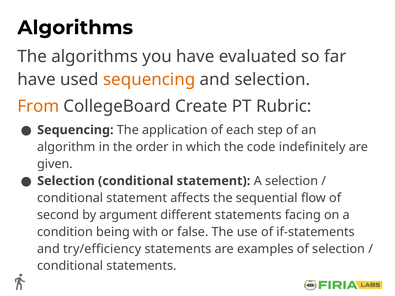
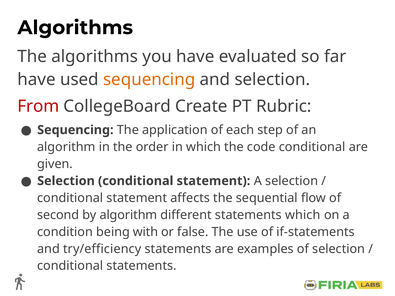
From colour: orange -> red
code indefinitely: indefinitely -> conditional
by argument: argument -> algorithm
statements facing: facing -> which
